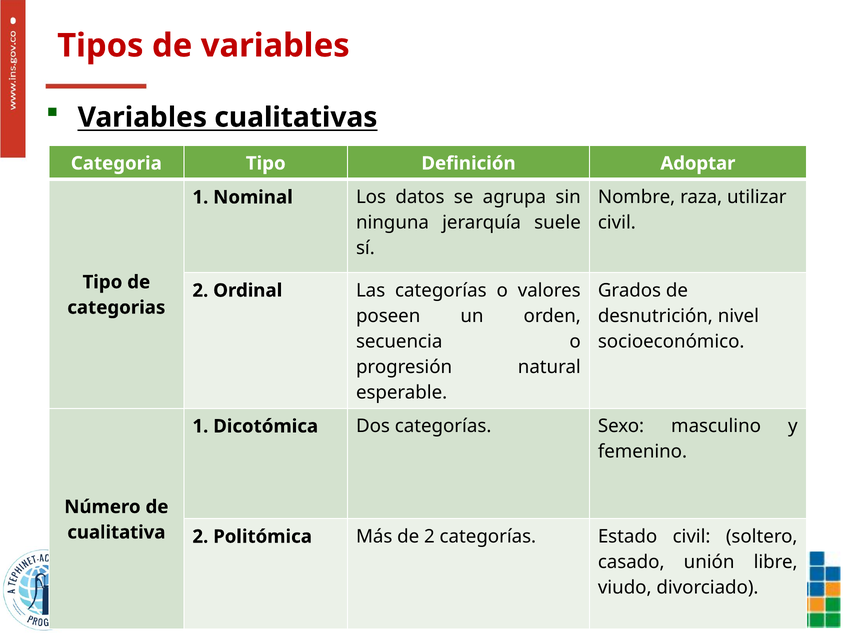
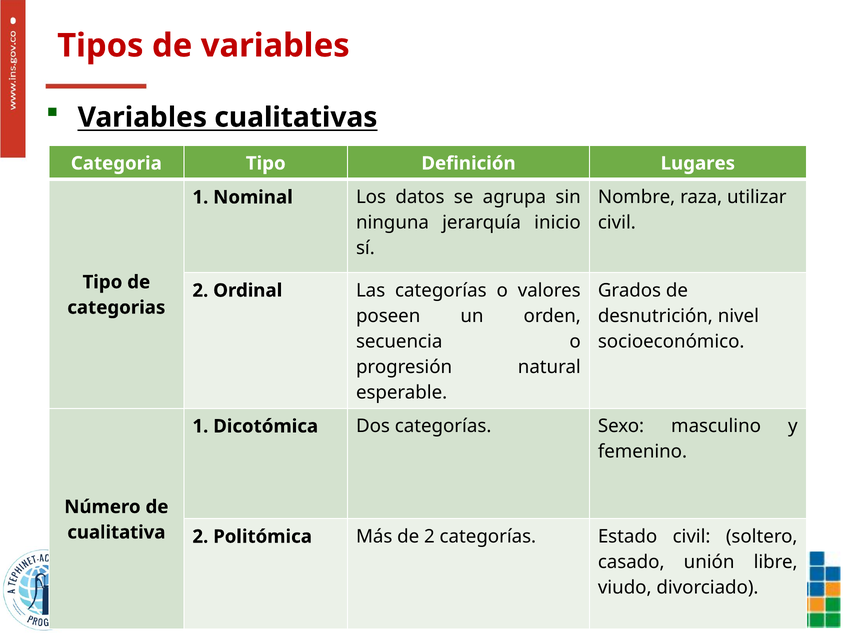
Adoptar: Adoptar -> Lugares
suele: suele -> inicio
